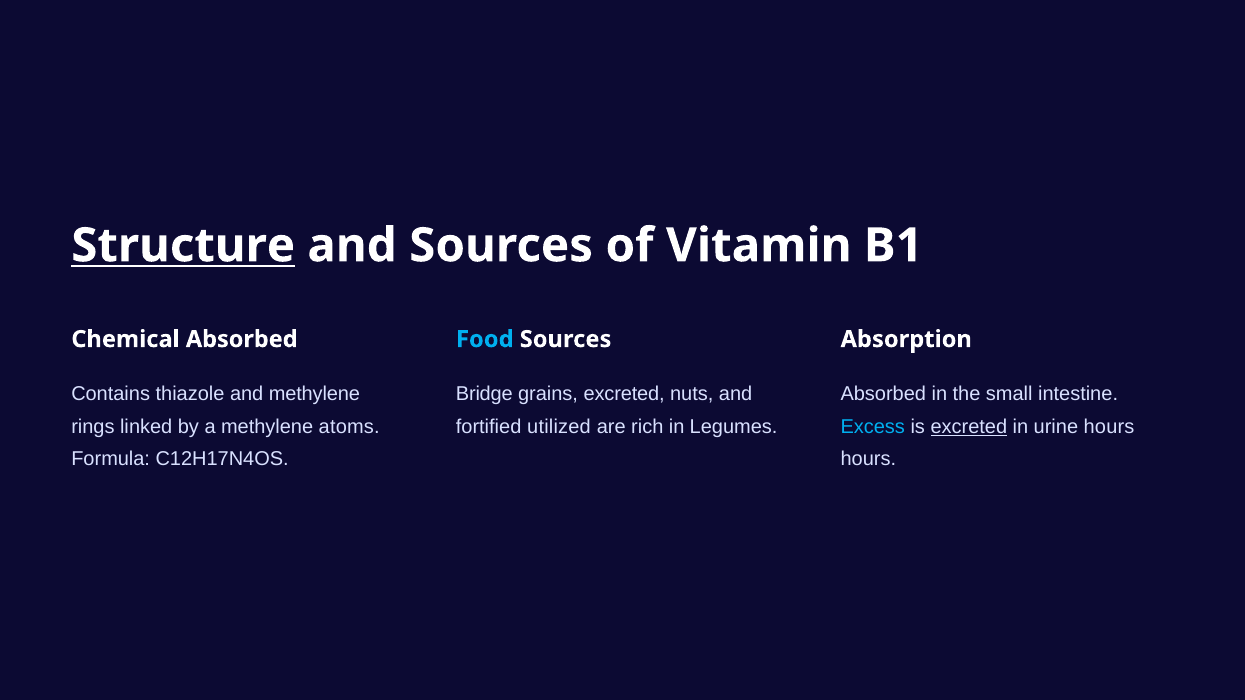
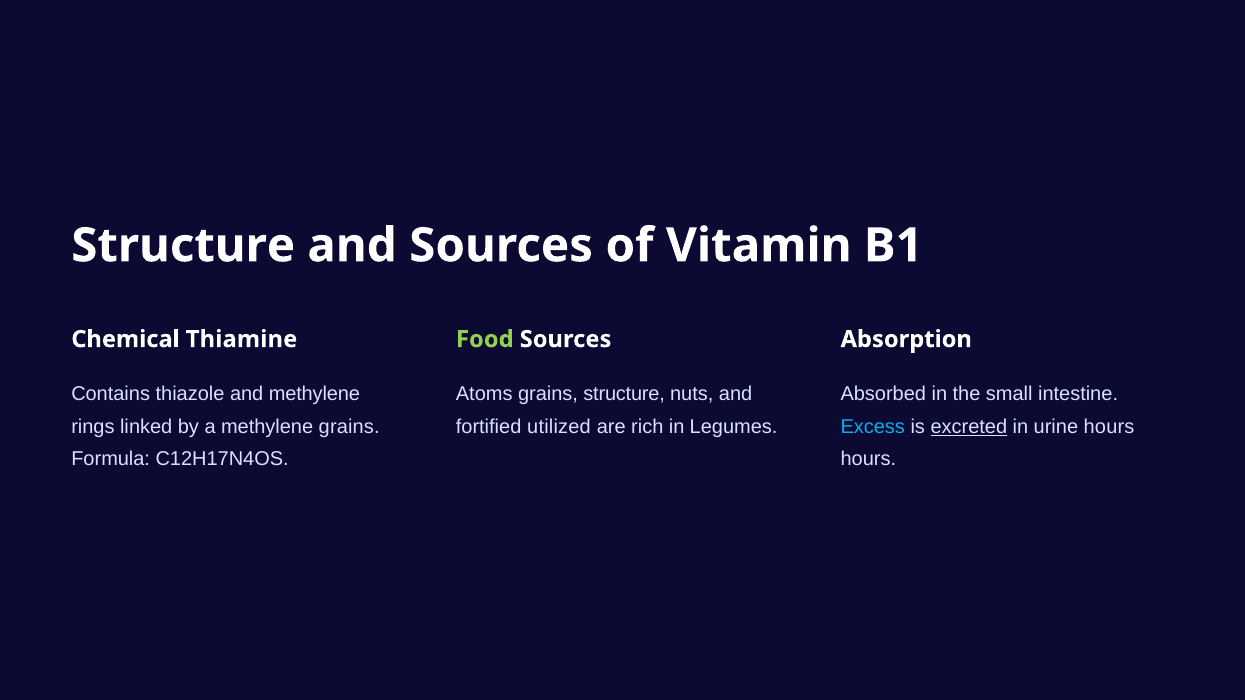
Structure at (183, 246) underline: present -> none
Chemical Absorbed: Absorbed -> Thiamine
Food colour: light blue -> light green
Bridge: Bridge -> Atoms
grains excreted: excreted -> structure
methylene atoms: atoms -> grains
